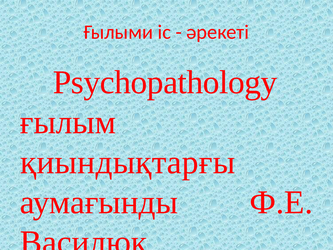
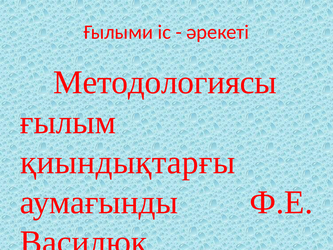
Psychopathology: Psychopathology -> Методологиясы
